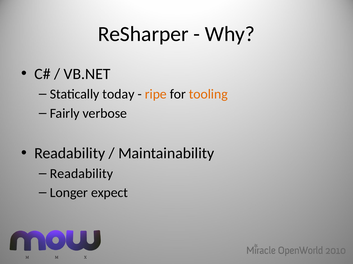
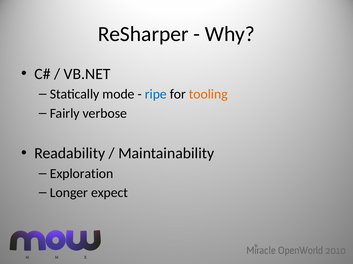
today: today -> mode
ripe colour: orange -> blue
Readability at (81, 174): Readability -> Exploration
